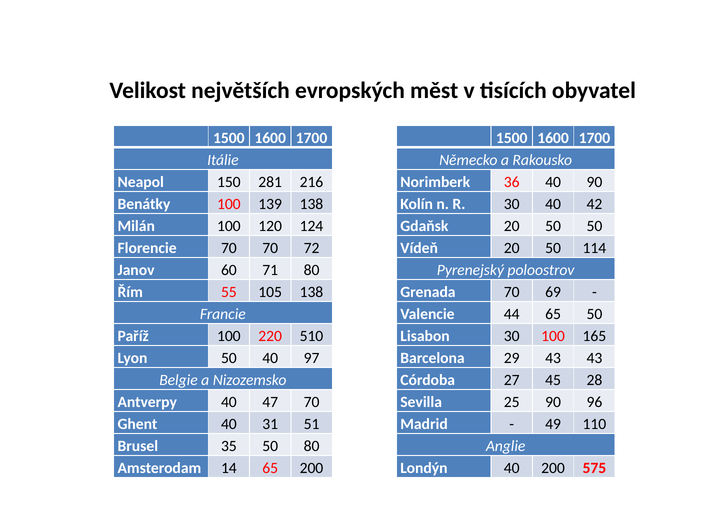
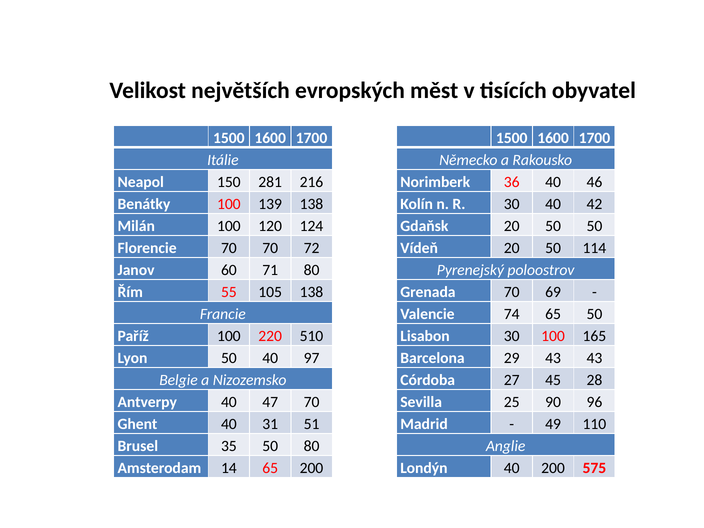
40 90: 90 -> 46
44: 44 -> 74
